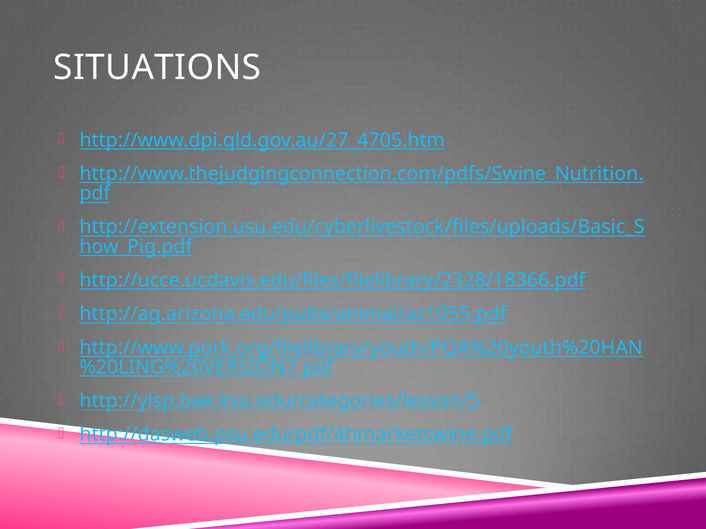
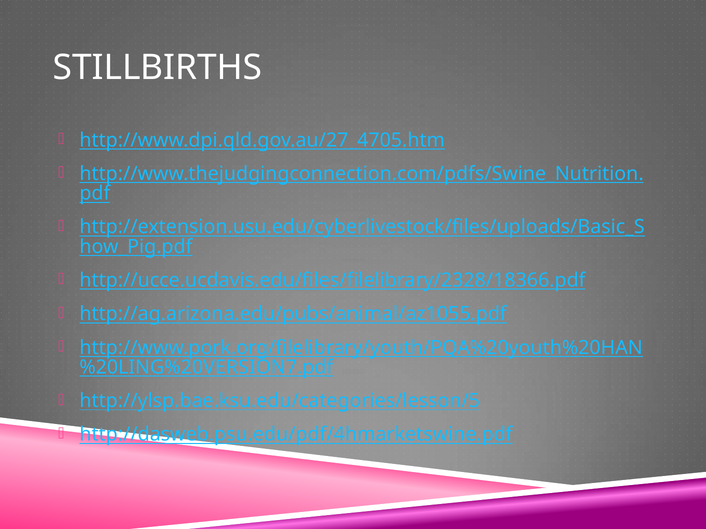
SITUATIONS: SITUATIONS -> STILLBIRTHS
